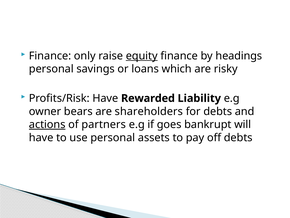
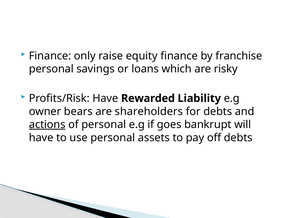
equity underline: present -> none
headings: headings -> franchise
of partners: partners -> personal
